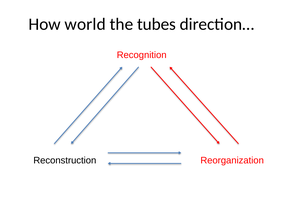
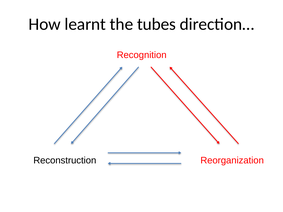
world: world -> learnt
